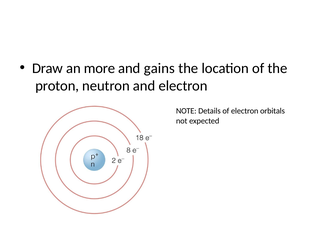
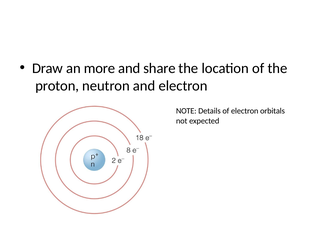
gains: gains -> share
